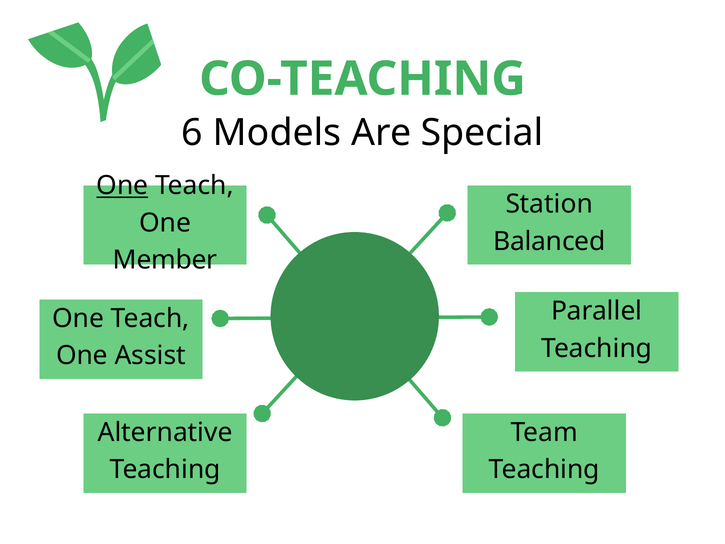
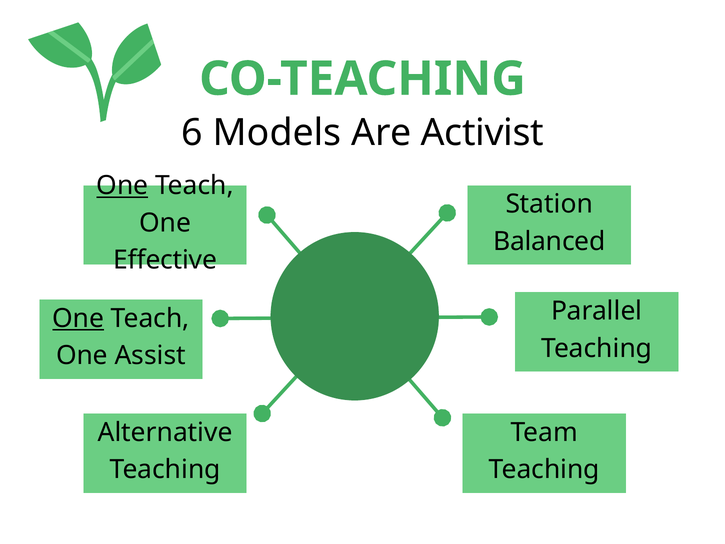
Special: Special -> Activist
Member: Member -> Effective
One at (78, 318) underline: none -> present
